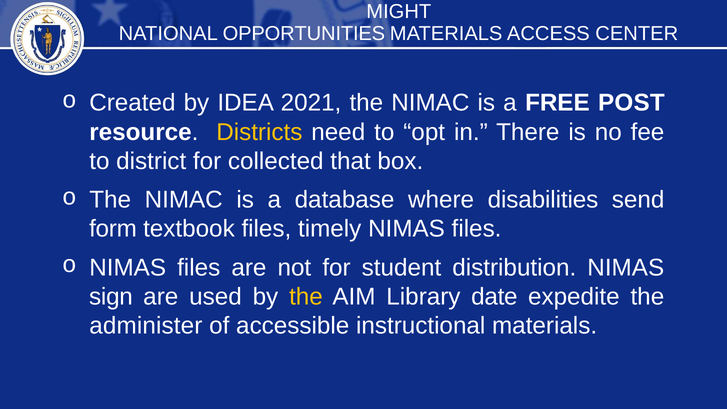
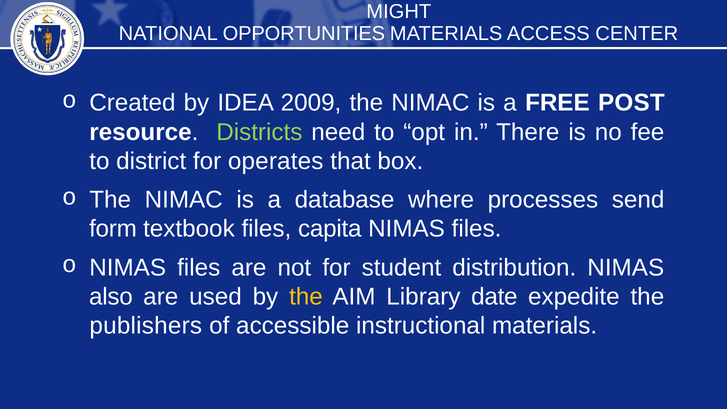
2021: 2021 -> 2009
Districts colour: yellow -> light green
collected: collected -> operates
disabilities: disabilities -> processes
timely: timely -> capita
sign: sign -> also
administer: administer -> publishers
